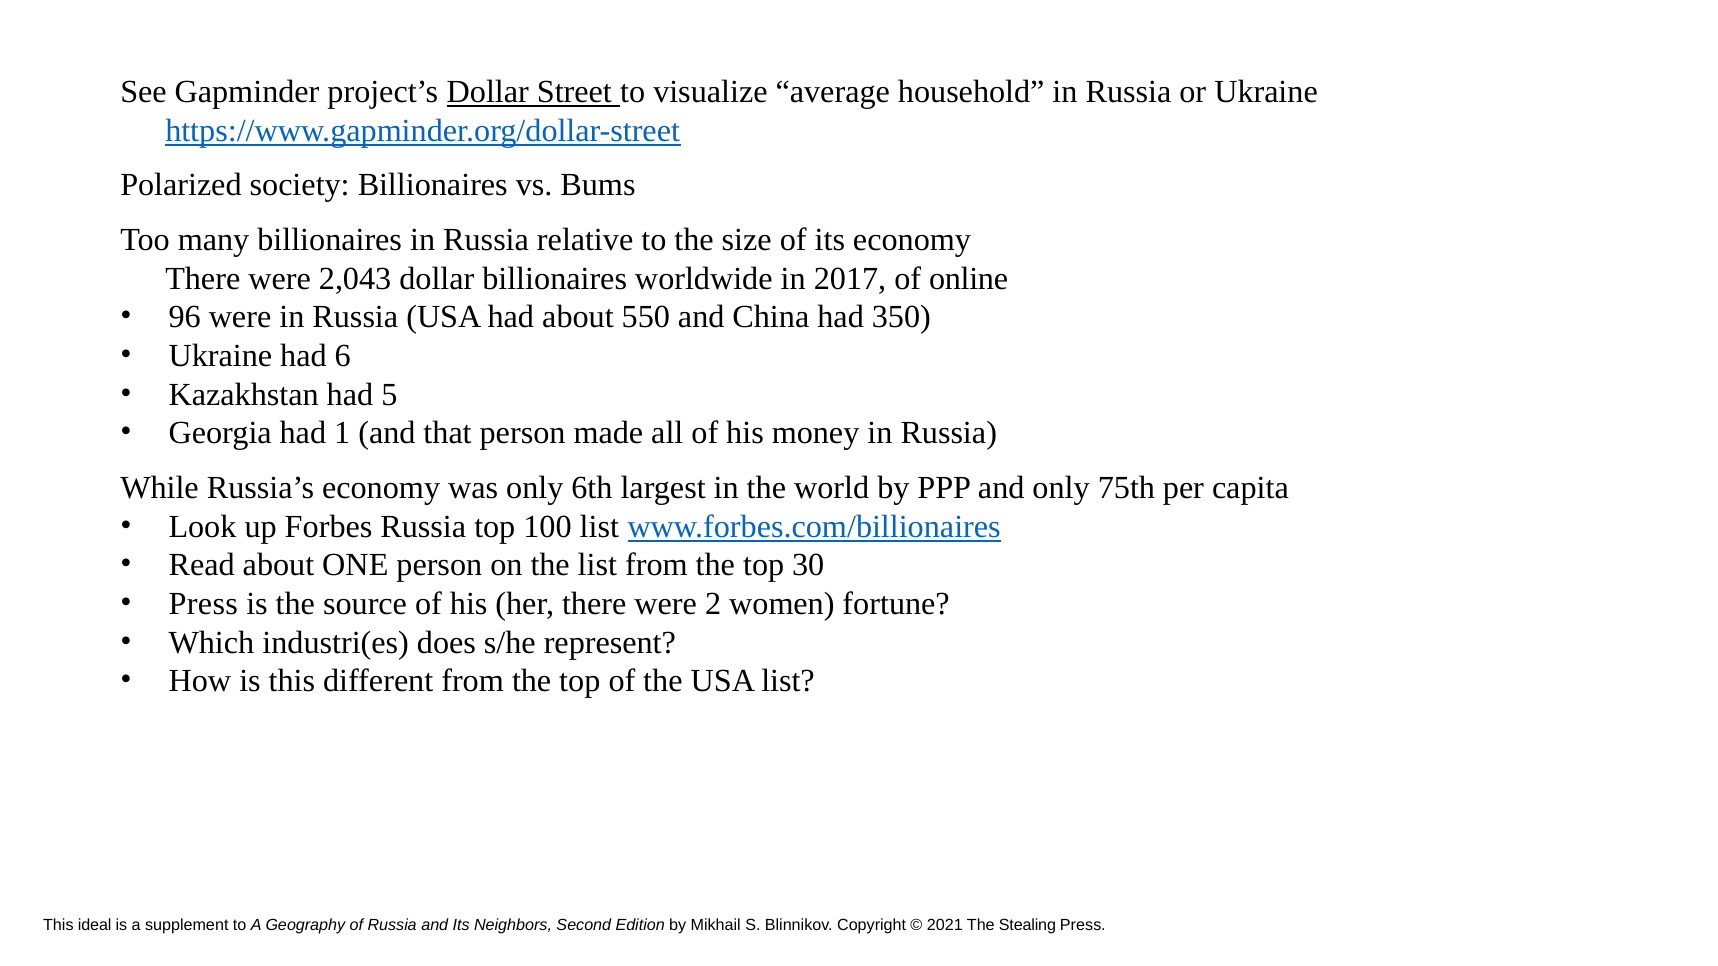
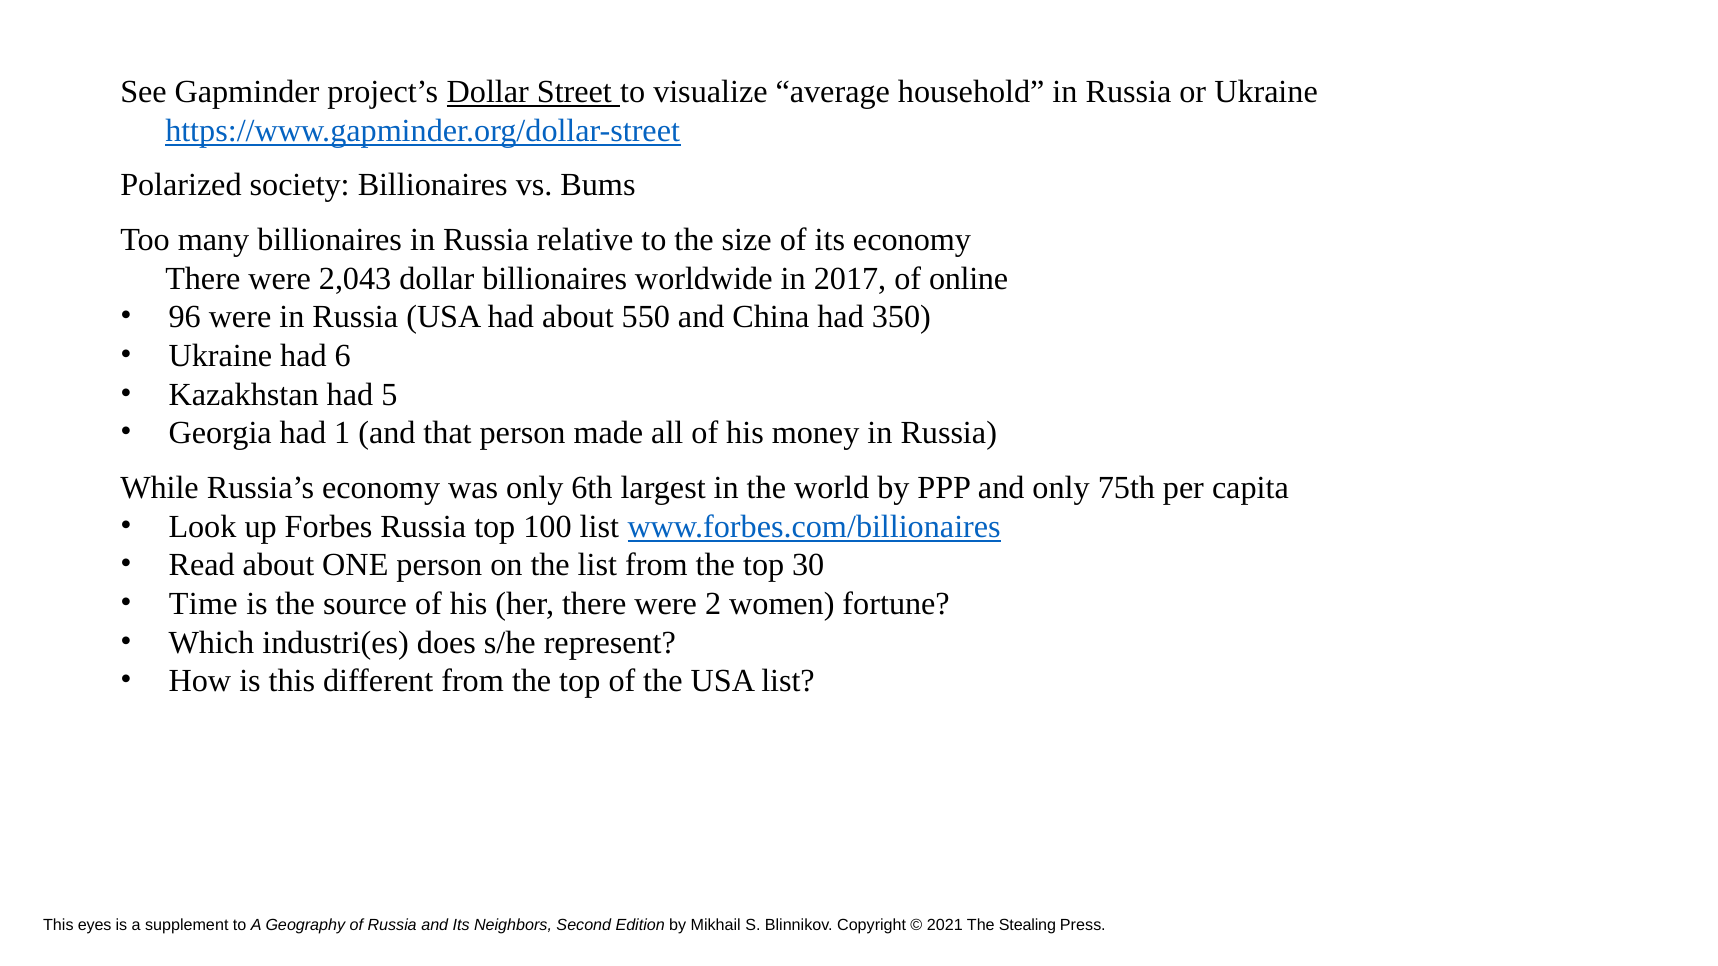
Press at (203, 604): Press -> Time
ideal: ideal -> eyes
